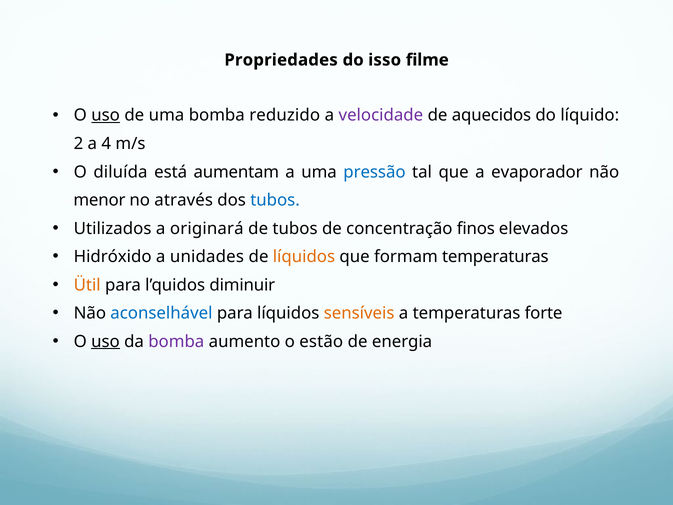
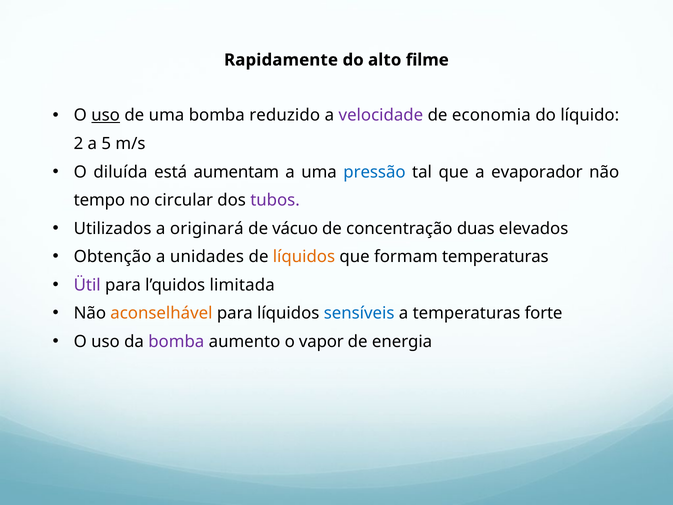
Propriedades: Propriedades -> Rapidamente
isso: isso -> alto
aquecidos: aquecidos -> economia
4: 4 -> 5
menor: menor -> tempo
através: através -> circular
tubos at (275, 200) colour: blue -> purple
de tubos: tubos -> vácuo
finos: finos -> duas
Hidróxido: Hidróxido -> Obtenção
Ütil colour: orange -> purple
diminuir: diminuir -> limitada
aconselhável colour: blue -> orange
sensíveis colour: orange -> blue
uso at (105, 341) underline: present -> none
estão: estão -> vapor
